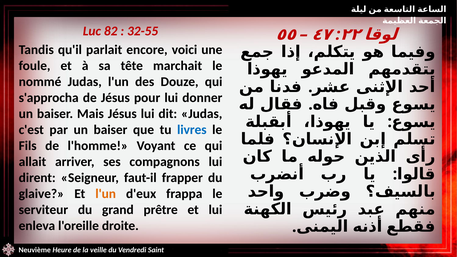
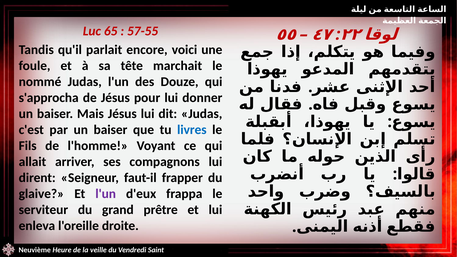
82: 82 -> 65
32-55: 32-55 -> 57-55
l'un at (106, 194) colour: orange -> purple
